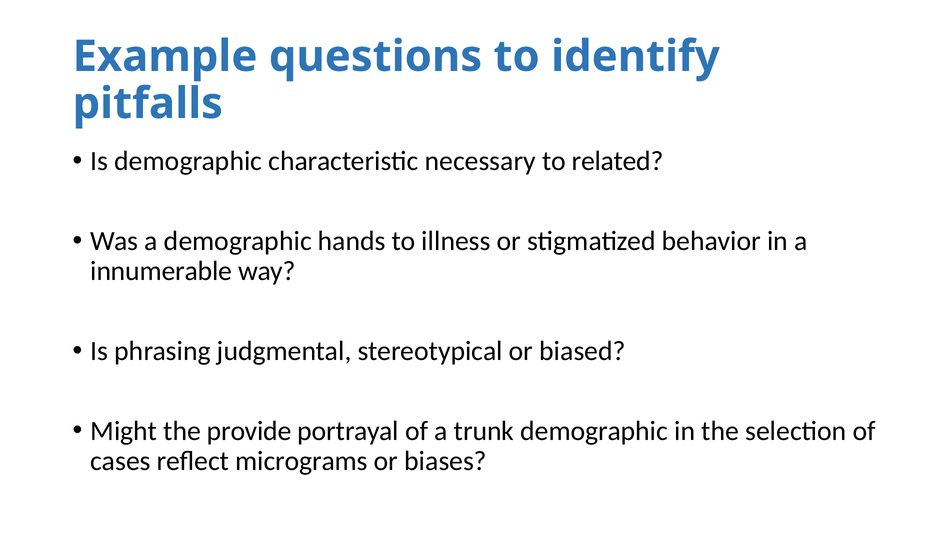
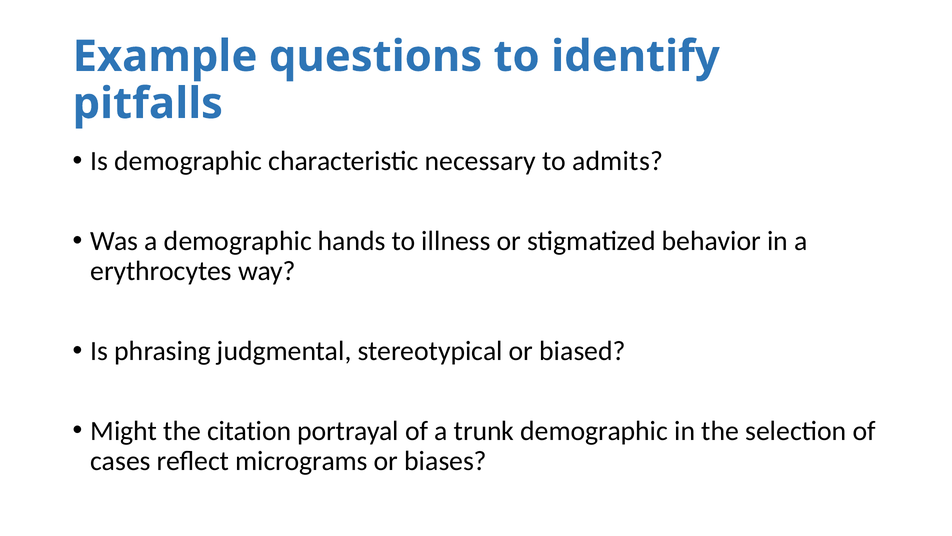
related: related -> admits
innumerable: innumerable -> erythrocytes
provide: provide -> citation
